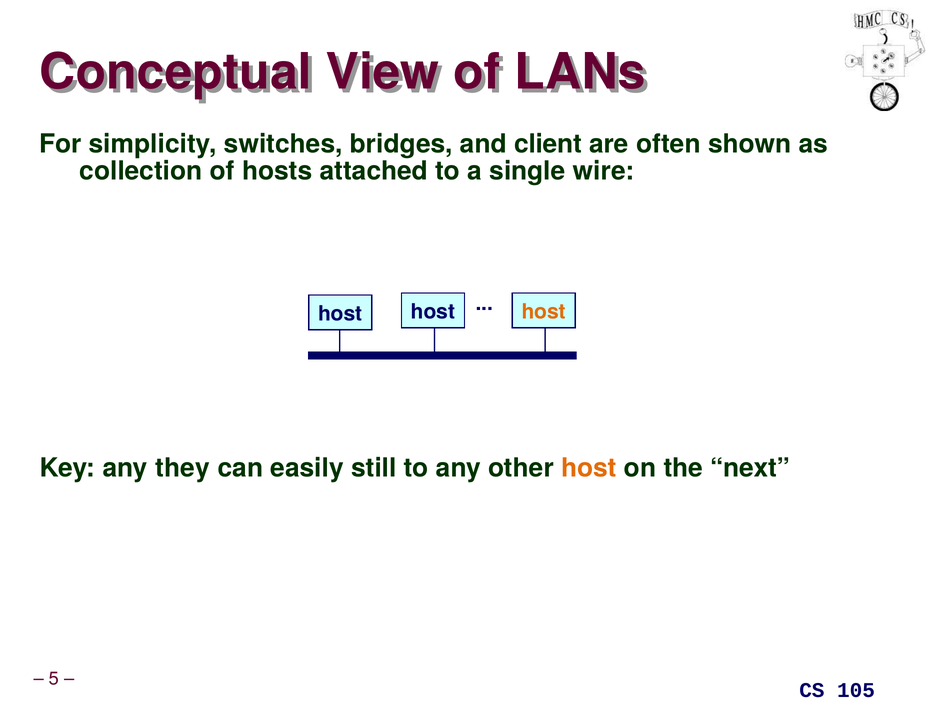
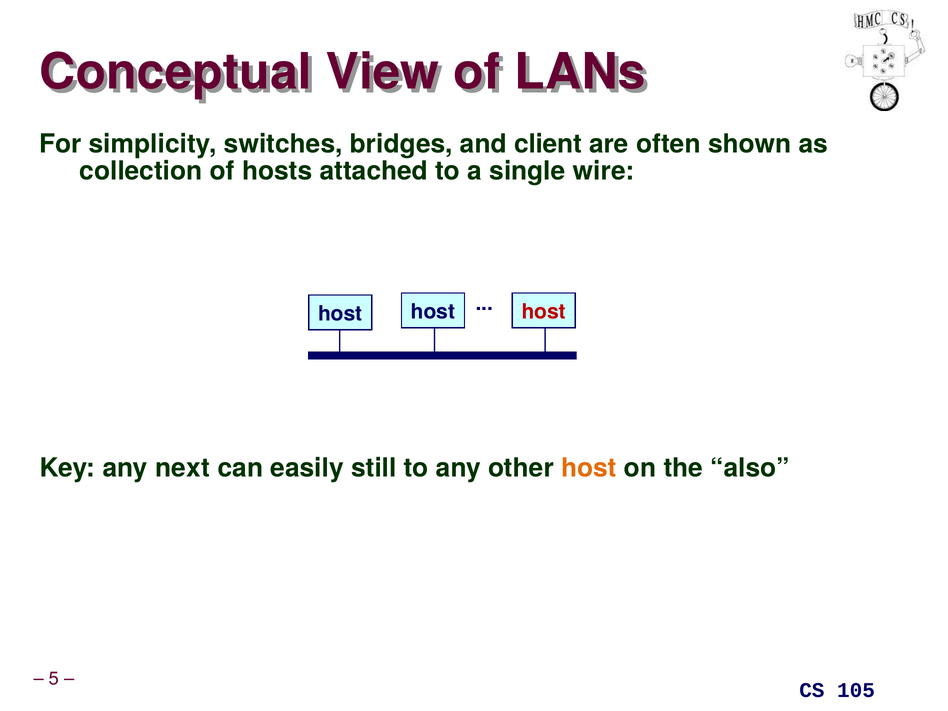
host at (544, 312) colour: orange -> red
they: they -> next
next: next -> also
